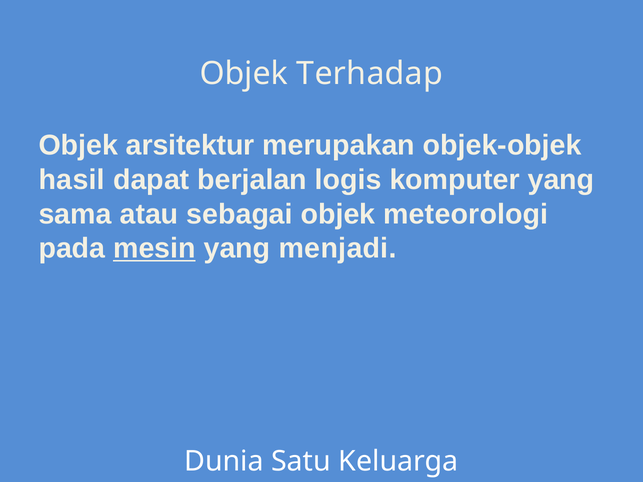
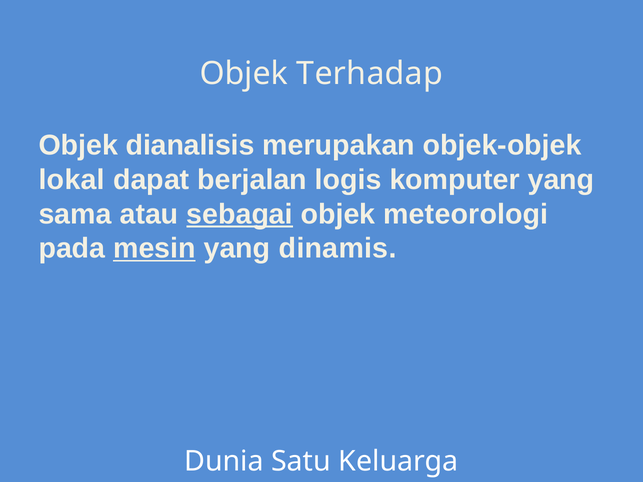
arsitektur: arsitektur -> dianalisis
hasil: hasil -> lokal
sebagai underline: none -> present
menjadi: menjadi -> dinamis
